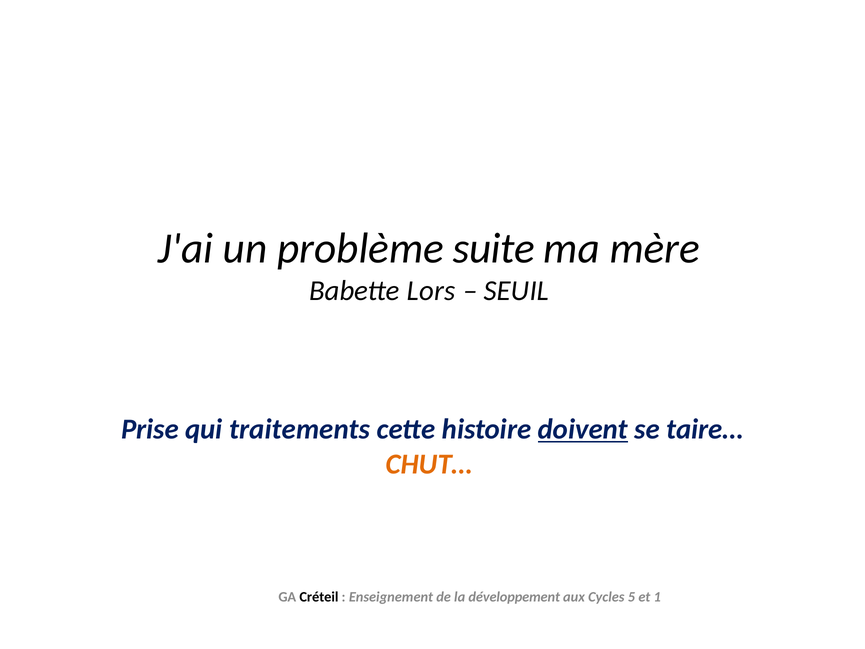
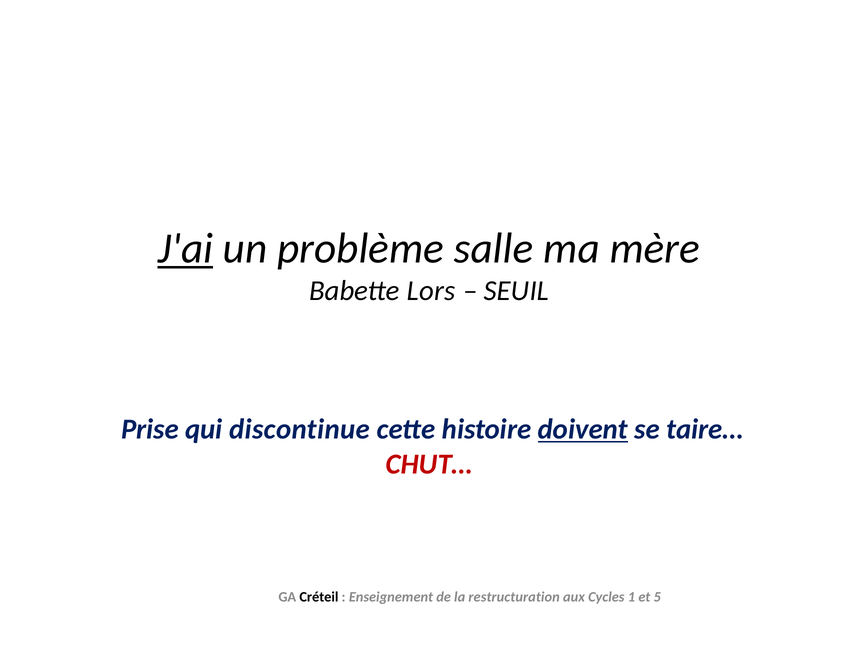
J'ai underline: none -> present
suite: suite -> salle
traitements: traitements -> discontinue
CHUT… colour: orange -> red
développement: développement -> restructuration
5: 5 -> 1
1: 1 -> 5
